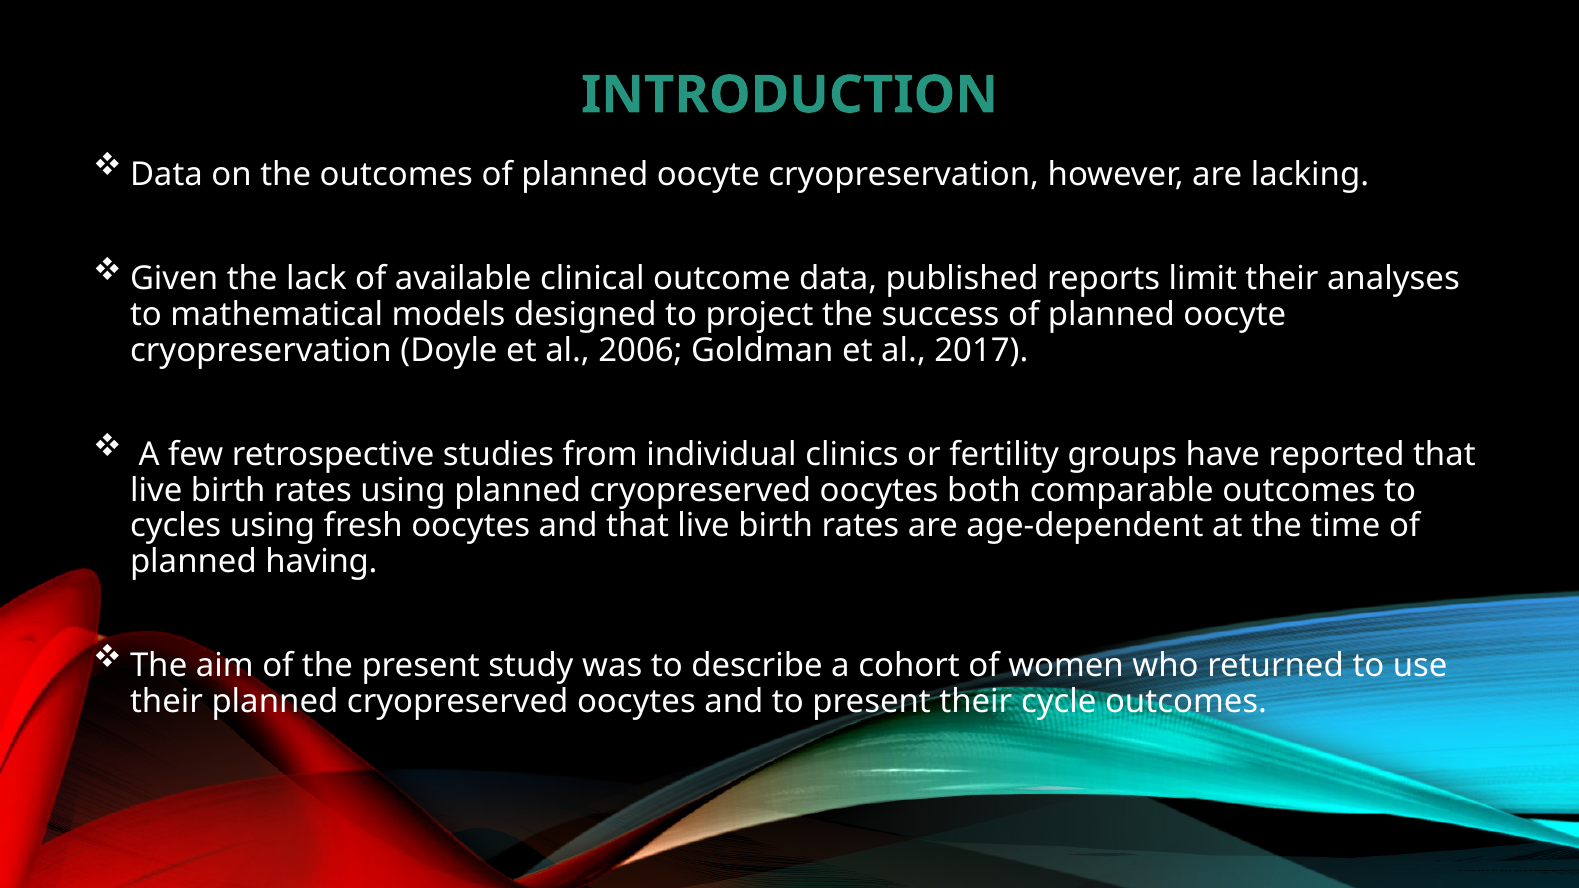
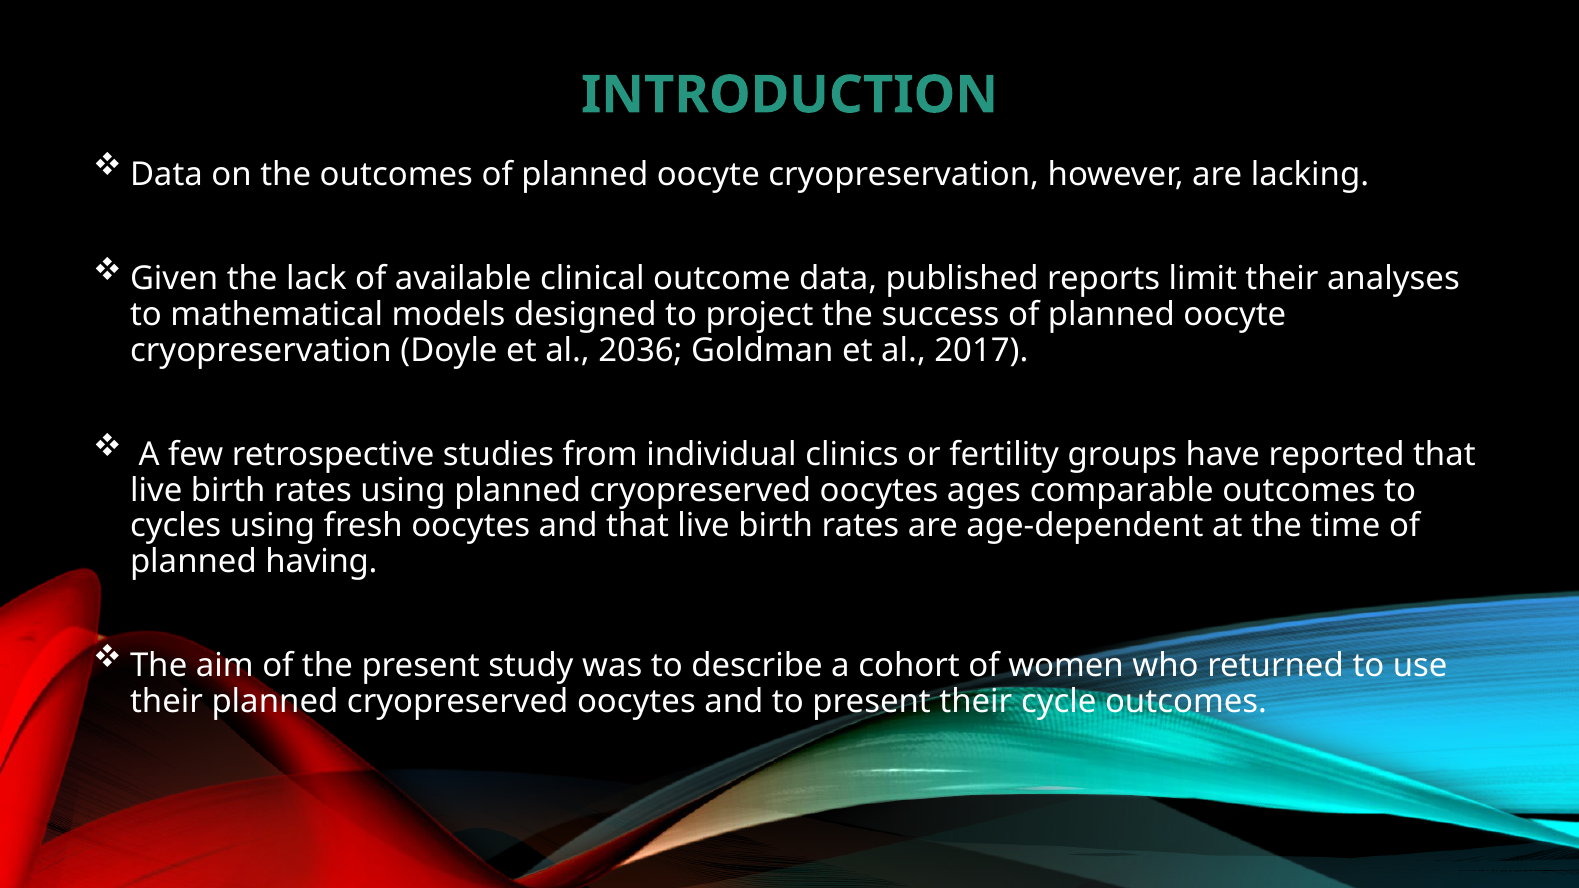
2006: 2006 -> 2036
both: both -> ages
